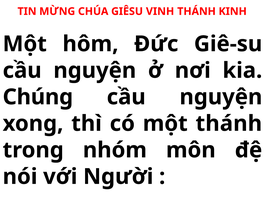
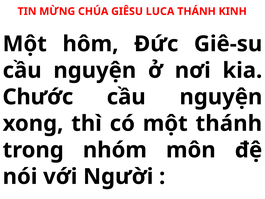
VINH: VINH -> LUCA
Chúng: Chúng -> Chước
